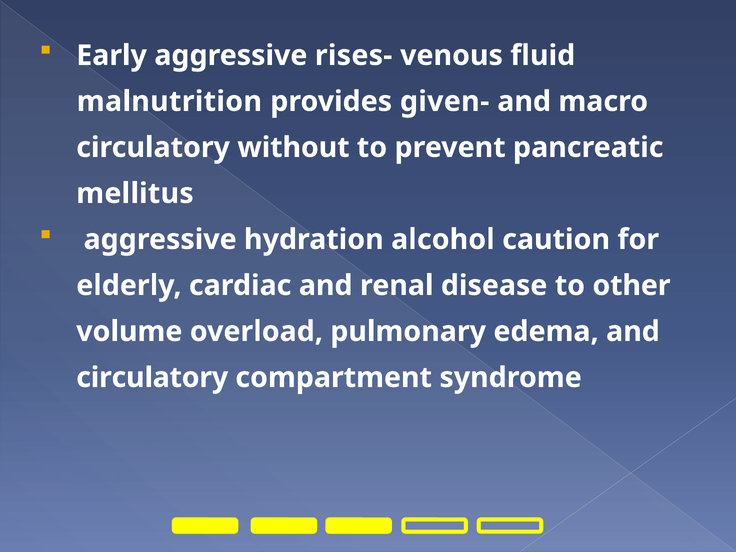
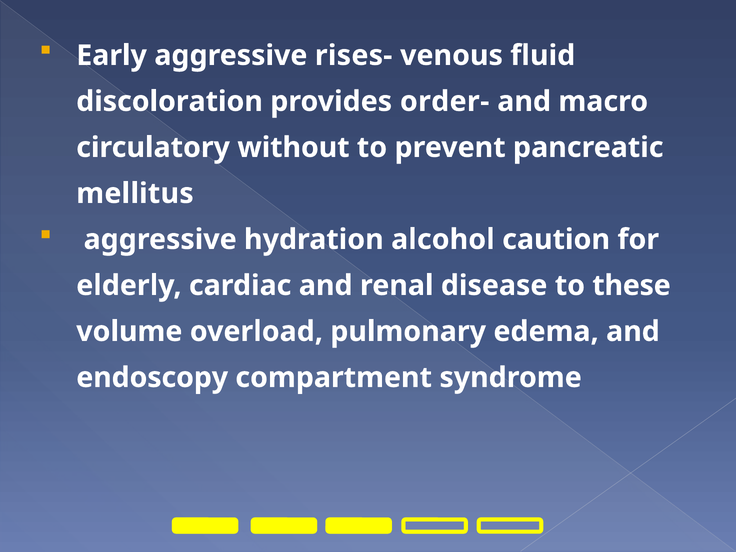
malnutrition: malnutrition -> discoloration
given-: given- -> order-
other: other -> these
circulatory at (152, 378): circulatory -> endoscopy
